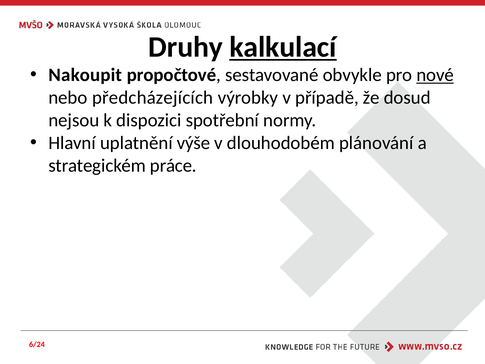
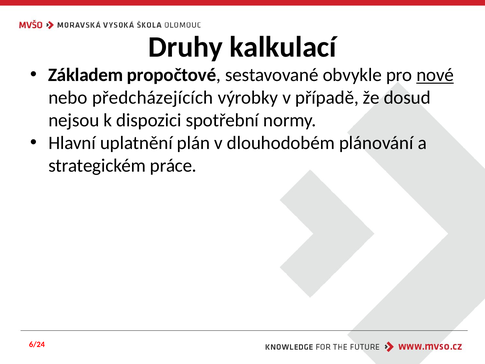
kalkulací underline: present -> none
Nakoupit: Nakoupit -> Základem
výše: výše -> plán
